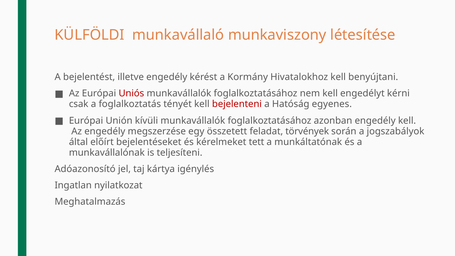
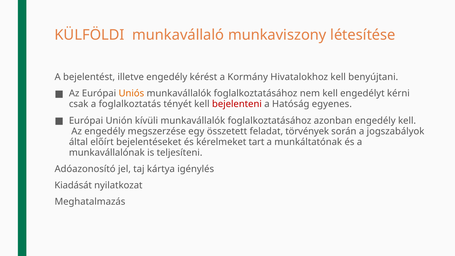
Uniós colour: red -> orange
tett: tett -> tart
Ingatlan: Ingatlan -> Kiadását
